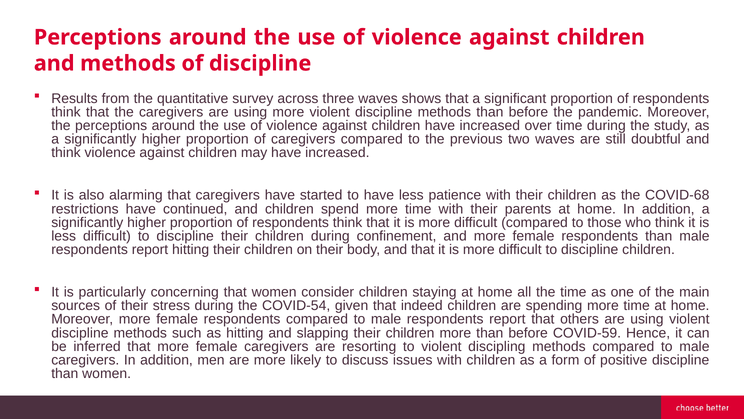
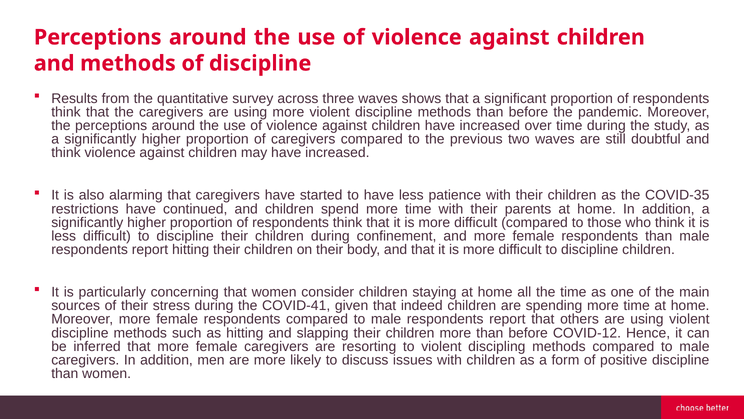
COVID-68: COVID-68 -> COVID-35
COVID-54: COVID-54 -> COVID-41
COVID-59: COVID-59 -> COVID-12
